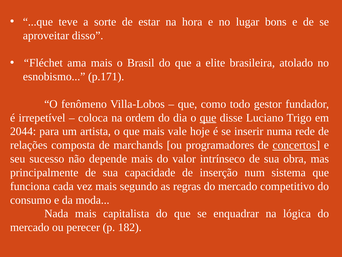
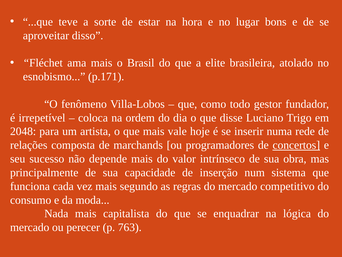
que at (208, 118) underline: present -> none
2044: 2044 -> 2048
182: 182 -> 763
